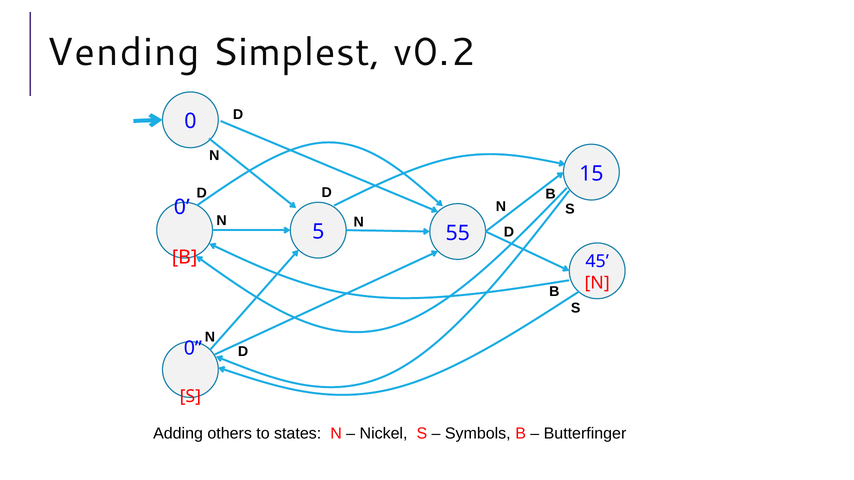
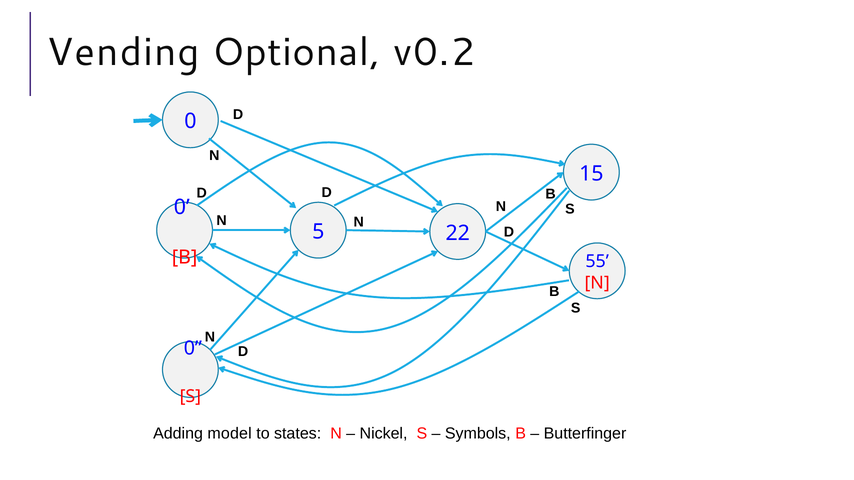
Simplest: Simplest -> Optional
55: 55 -> 22
45: 45 -> 55
others: others -> model
